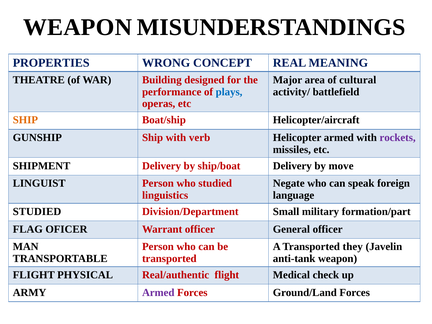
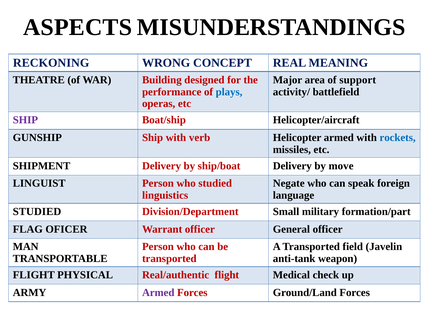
WEAPON at (78, 27): WEAPON -> ASPECTS
PROPERTIES: PROPERTIES -> RECKONING
cultural: cultural -> support
SHIP at (25, 120) colour: orange -> purple
rockets colour: purple -> blue
they: they -> field
